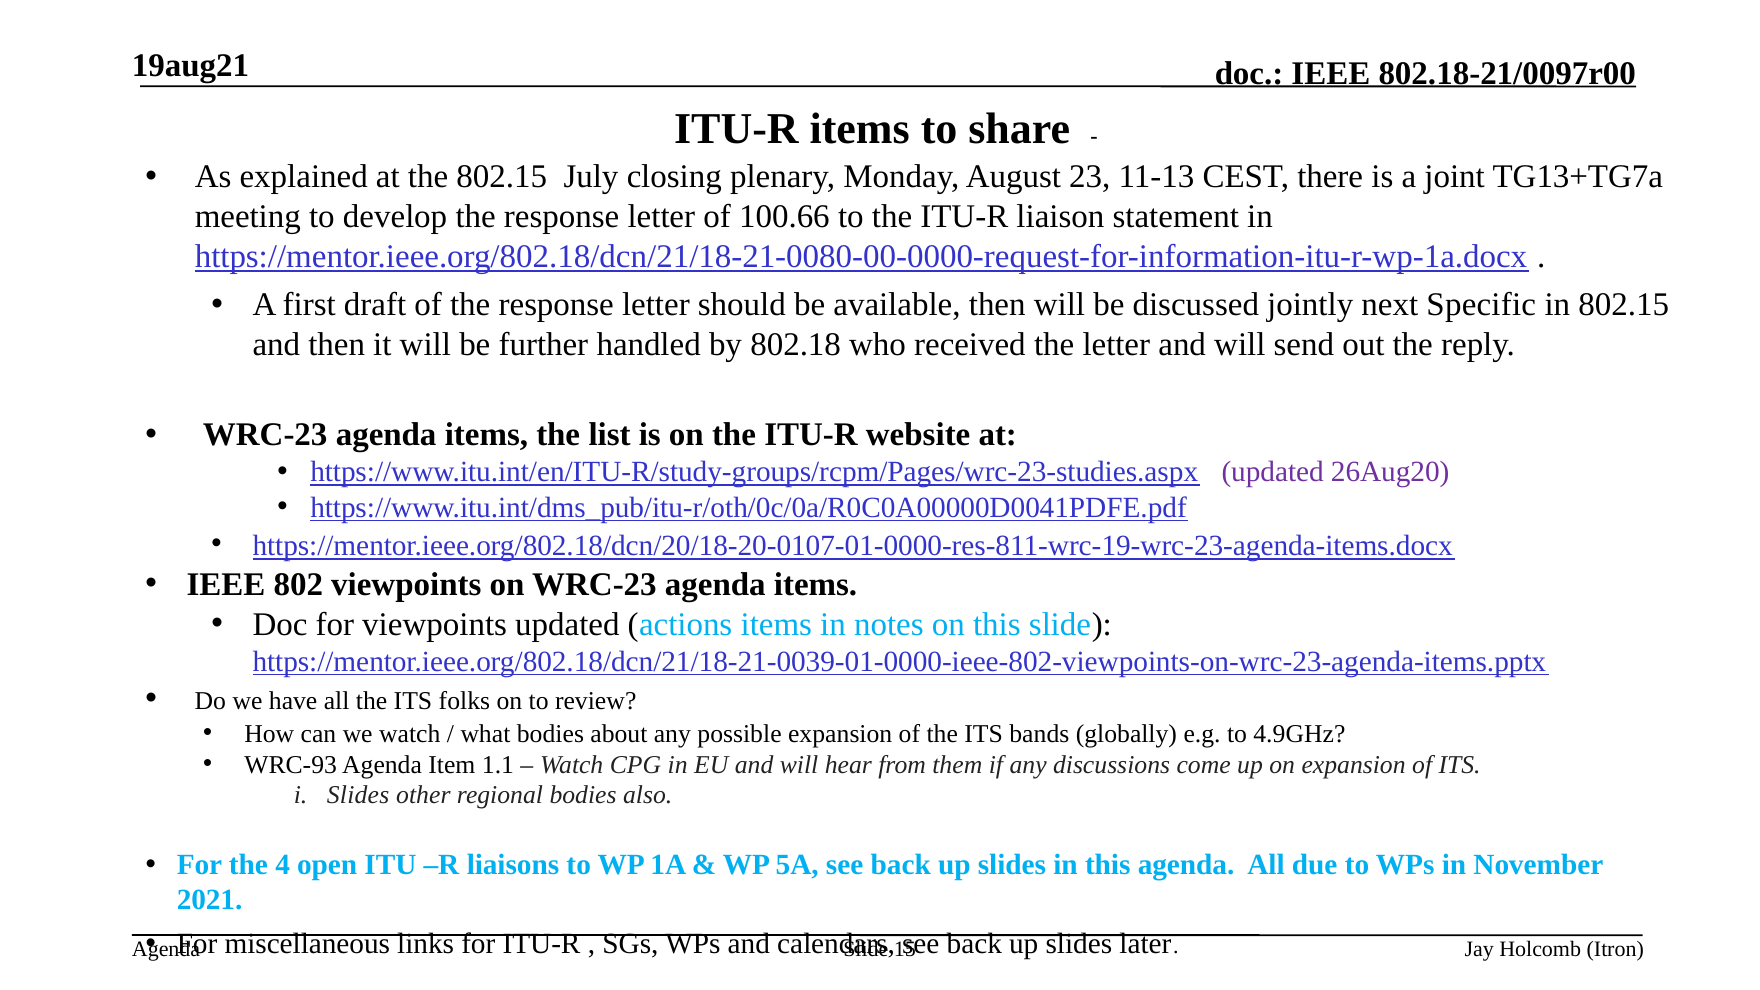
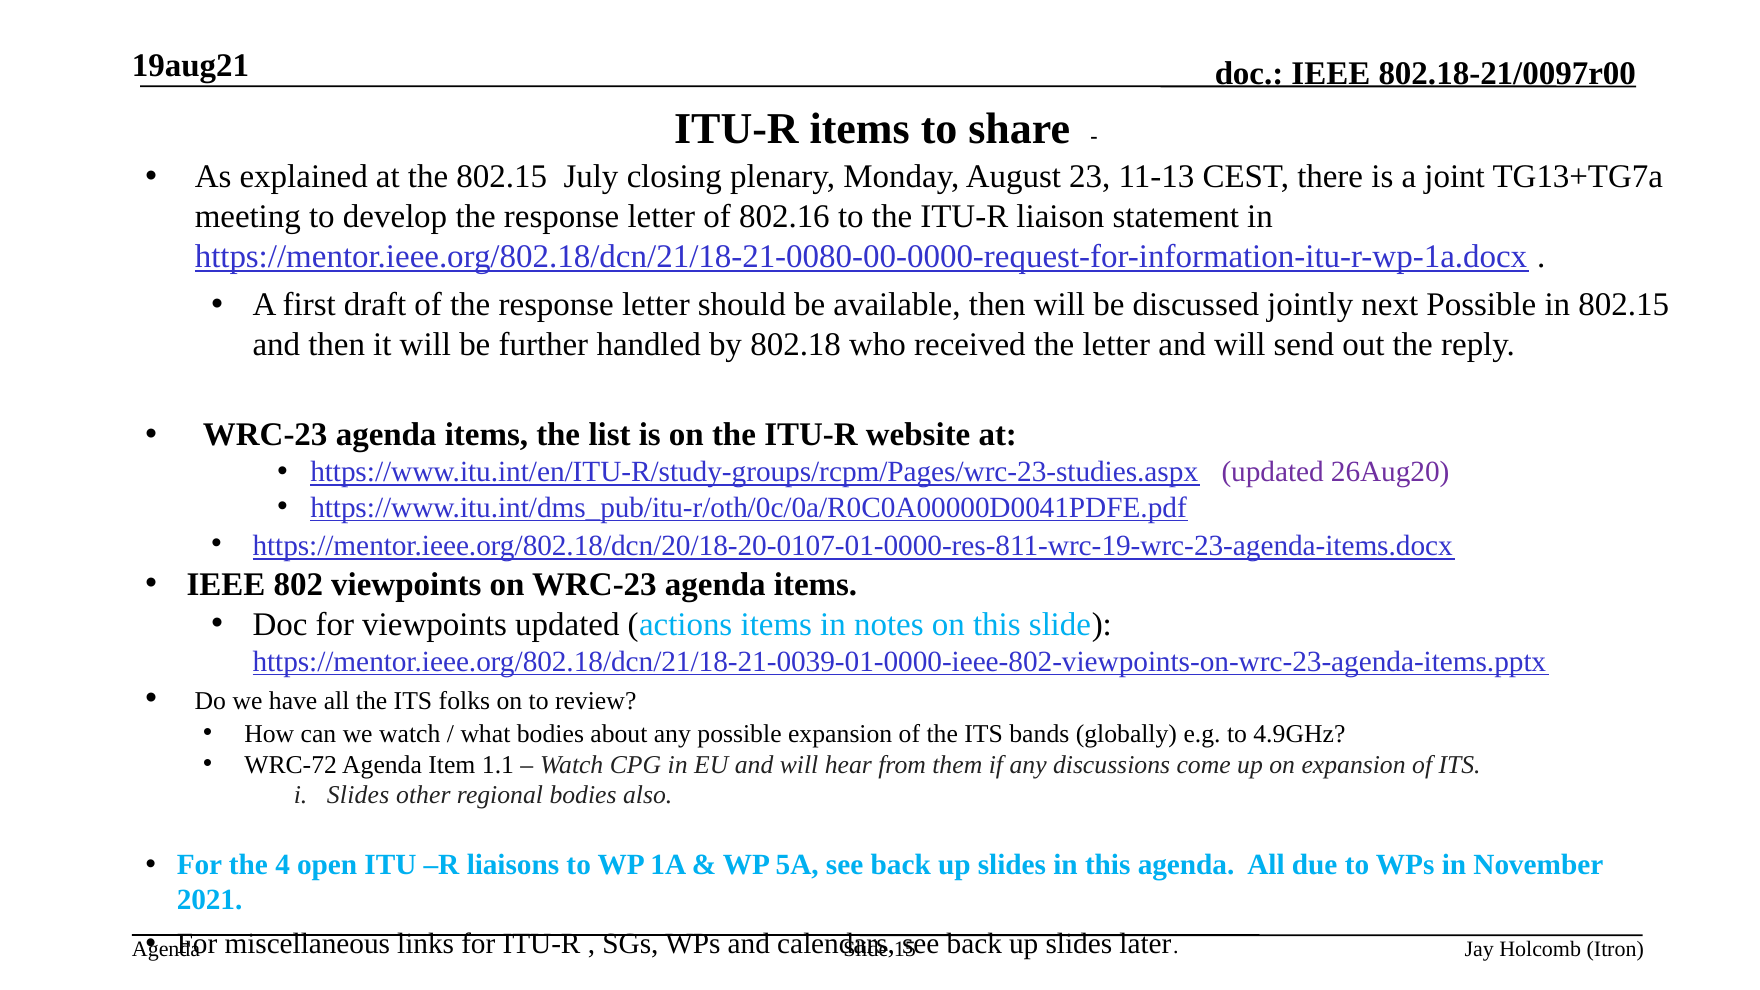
100.66: 100.66 -> 802.16
next Specific: Specific -> Possible
WRC-93: WRC-93 -> WRC-72
